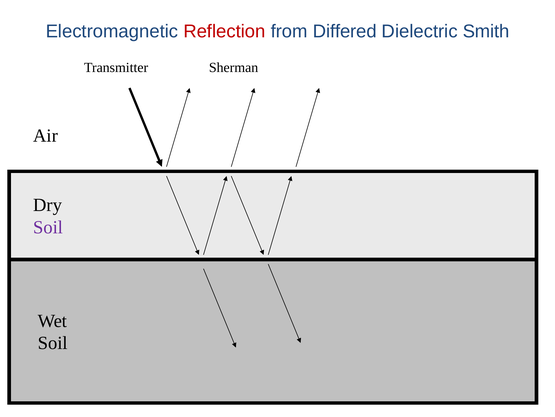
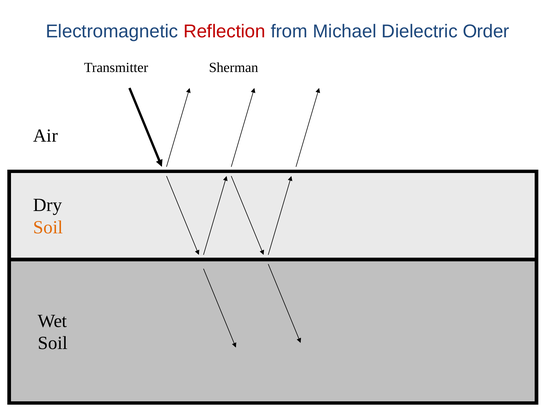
Differed: Differed -> Michael
Smith: Smith -> Order
Soil at (48, 227) colour: purple -> orange
